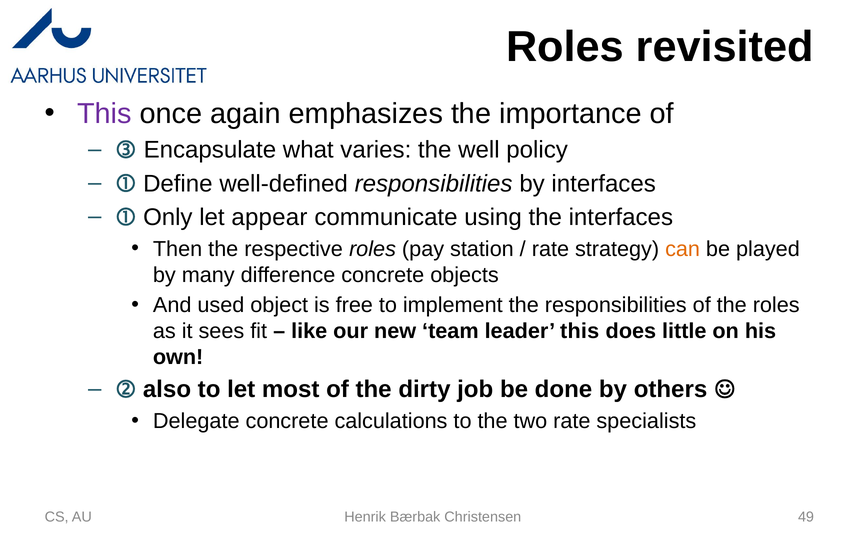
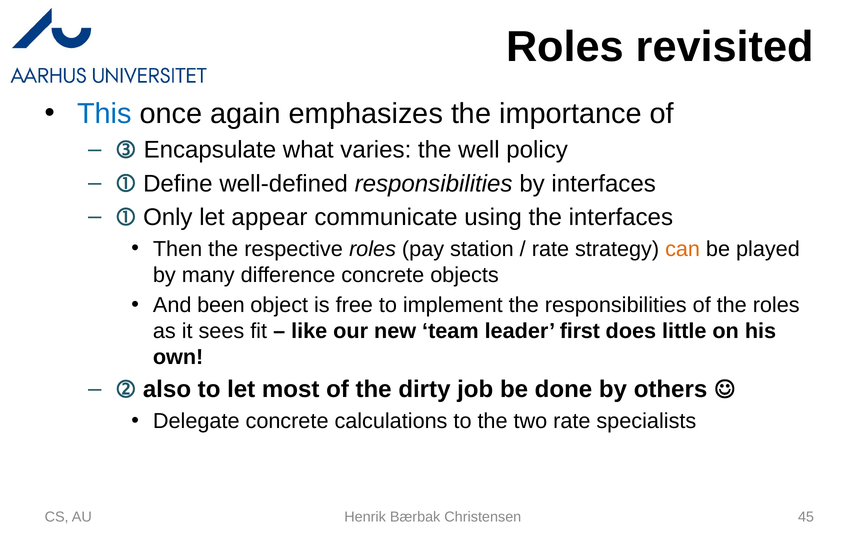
This at (104, 114) colour: purple -> blue
used: used -> been
leader this: this -> first
49: 49 -> 45
